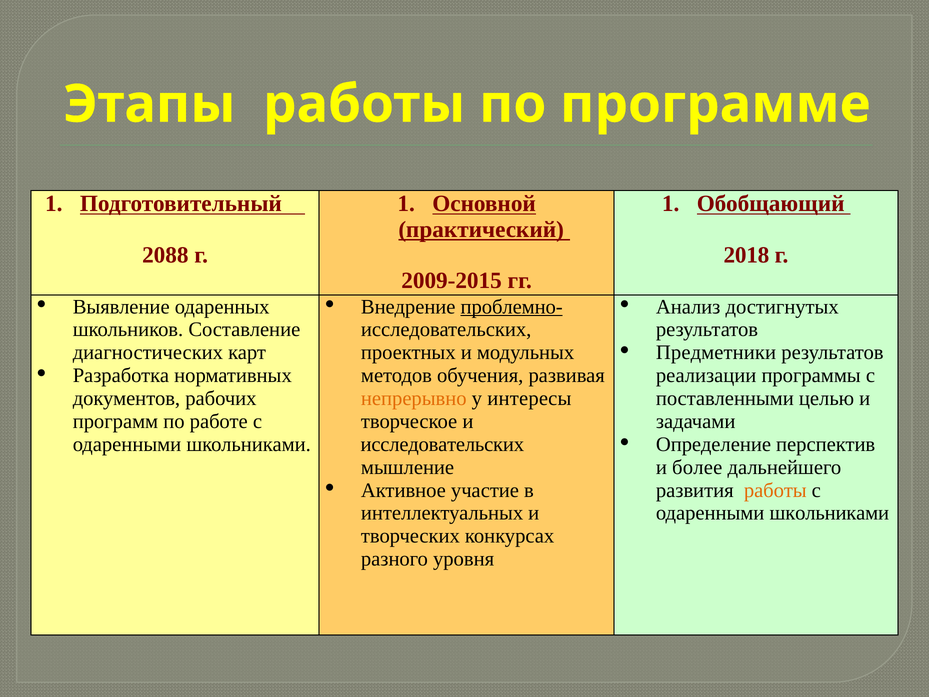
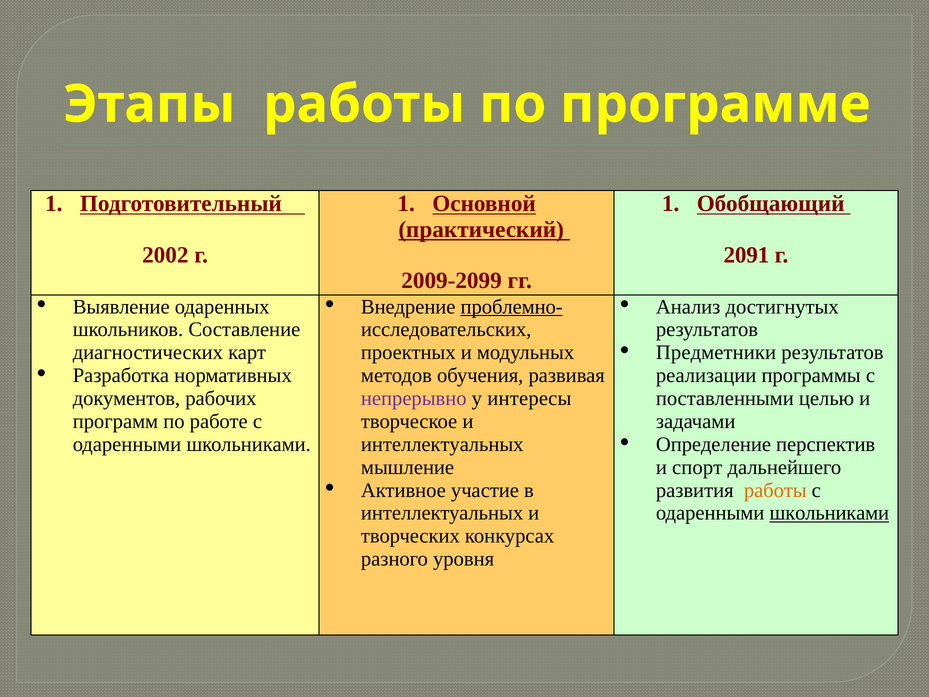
2088: 2088 -> 2002
2018: 2018 -> 2091
2009-2015: 2009-2015 -> 2009-2099
непрерывно colour: orange -> purple
исследовательских at (442, 444): исследовательских -> интеллектуальных
более: более -> спорт
школьниками at (829, 513) underline: none -> present
